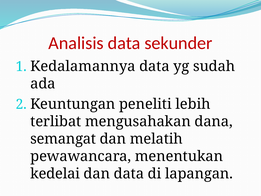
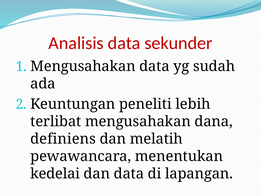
Kedalamannya at (83, 66): Kedalamannya -> Mengusahakan
semangat: semangat -> definiens
